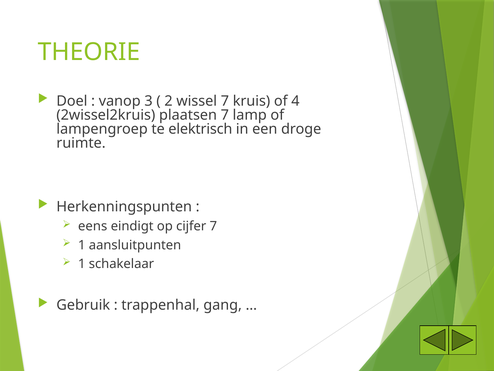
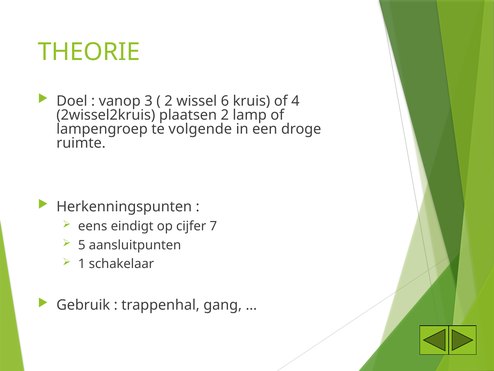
wissel 7: 7 -> 6
plaatsen 7: 7 -> 2
elektrisch: elektrisch -> volgende
1 at (82, 245): 1 -> 5
